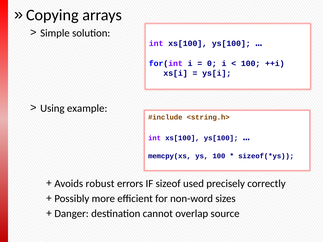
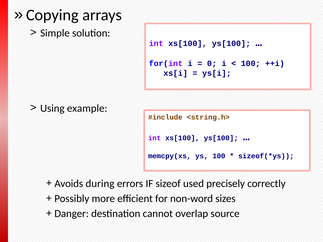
robust: robust -> during
